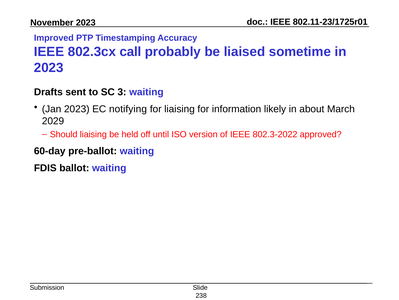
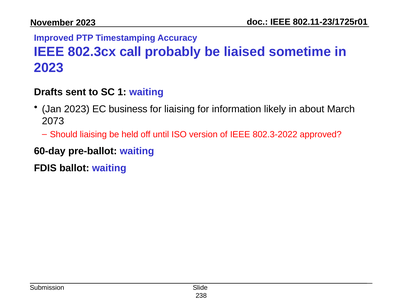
3: 3 -> 1
notifying: notifying -> business
2029: 2029 -> 2073
